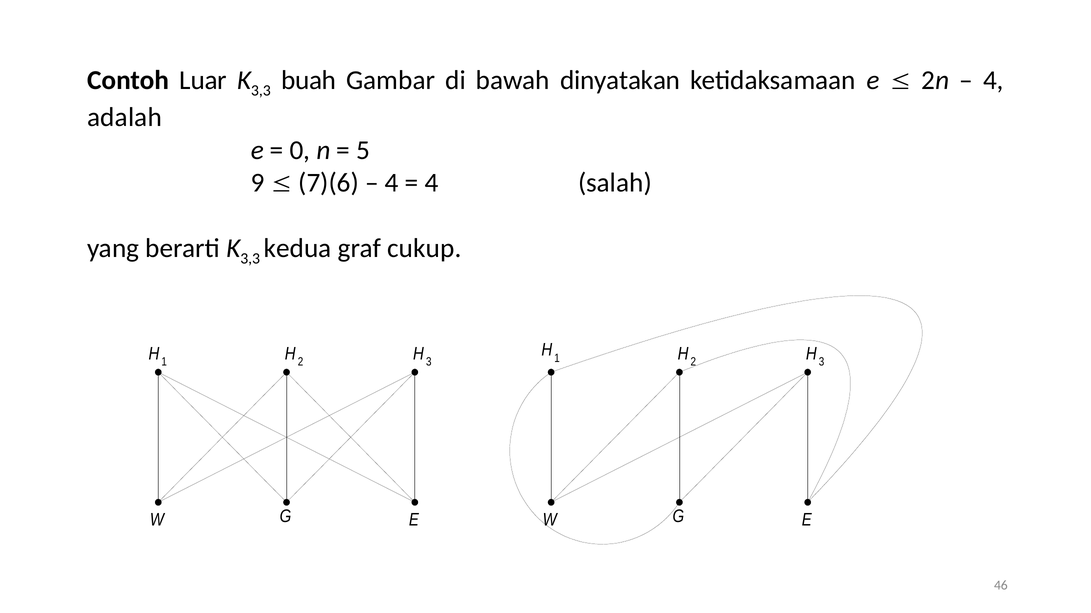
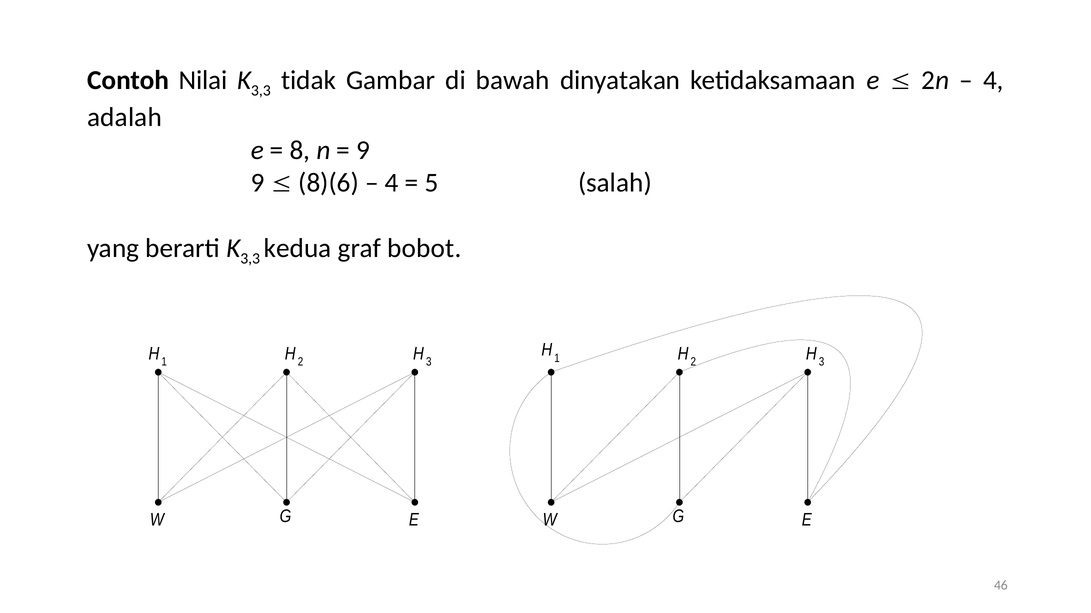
Luar: Luar -> Nilai
buah: buah -> tidak
0: 0 -> 8
5 at (363, 150): 5 -> 9
7)(6: 7)(6 -> 8)(6
4 at (432, 183): 4 -> 5
cukup: cukup -> bobot
